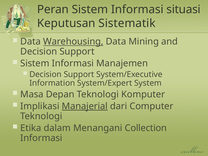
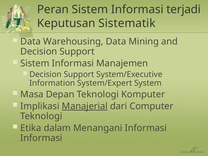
situasi: situasi -> terjadi
Warehousing underline: present -> none
Menangani Collection: Collection -> Informasi
